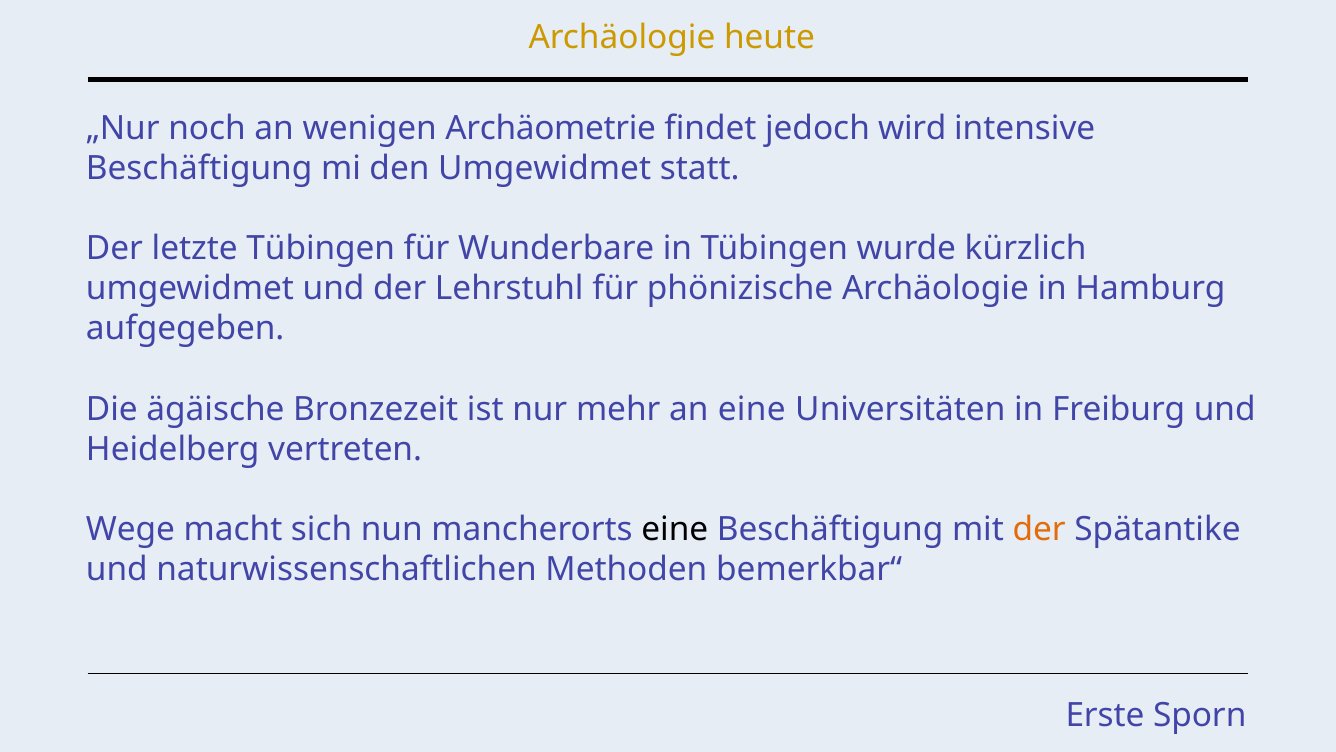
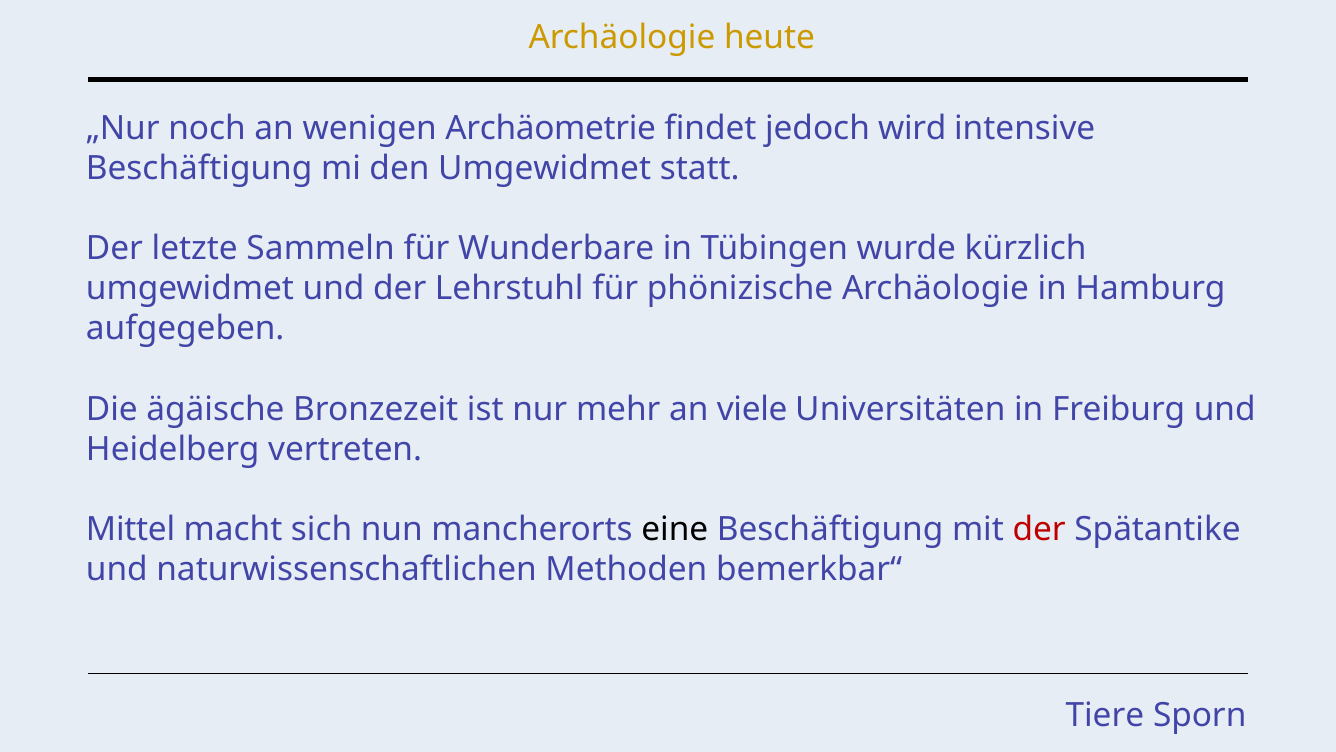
letzte Tübingen: Tübingen -> Sammeln
an eine: eine -> viele
Wege: Wege -> Mittel
der at (1039, 529) colour: orange -> red
Erste: Erste -> Tiere
